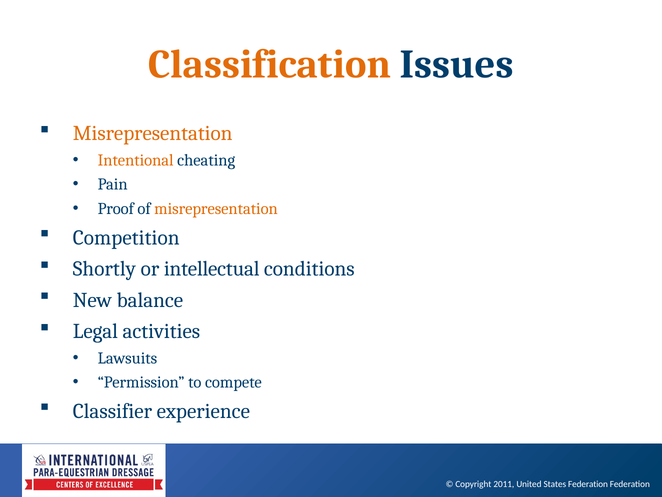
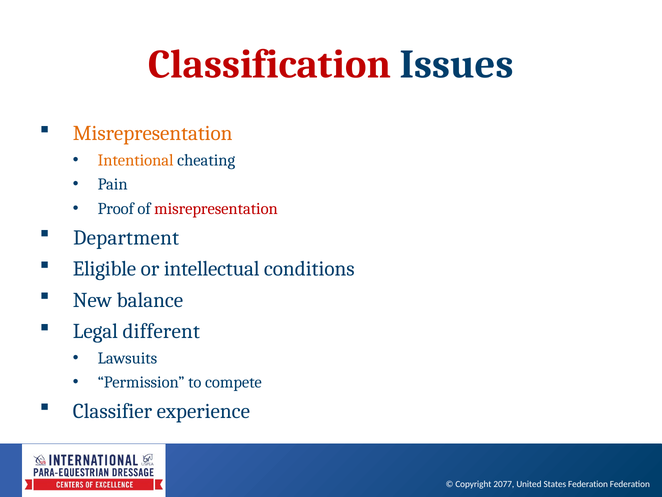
Classification colour: orange -> red
misrepresentation at (216, 209) colour: orange -> red
Competition: Competition -> Department
Shortly: Shortly -> Eligible
activities: activities -> different
2011: 2011 -> 2077
